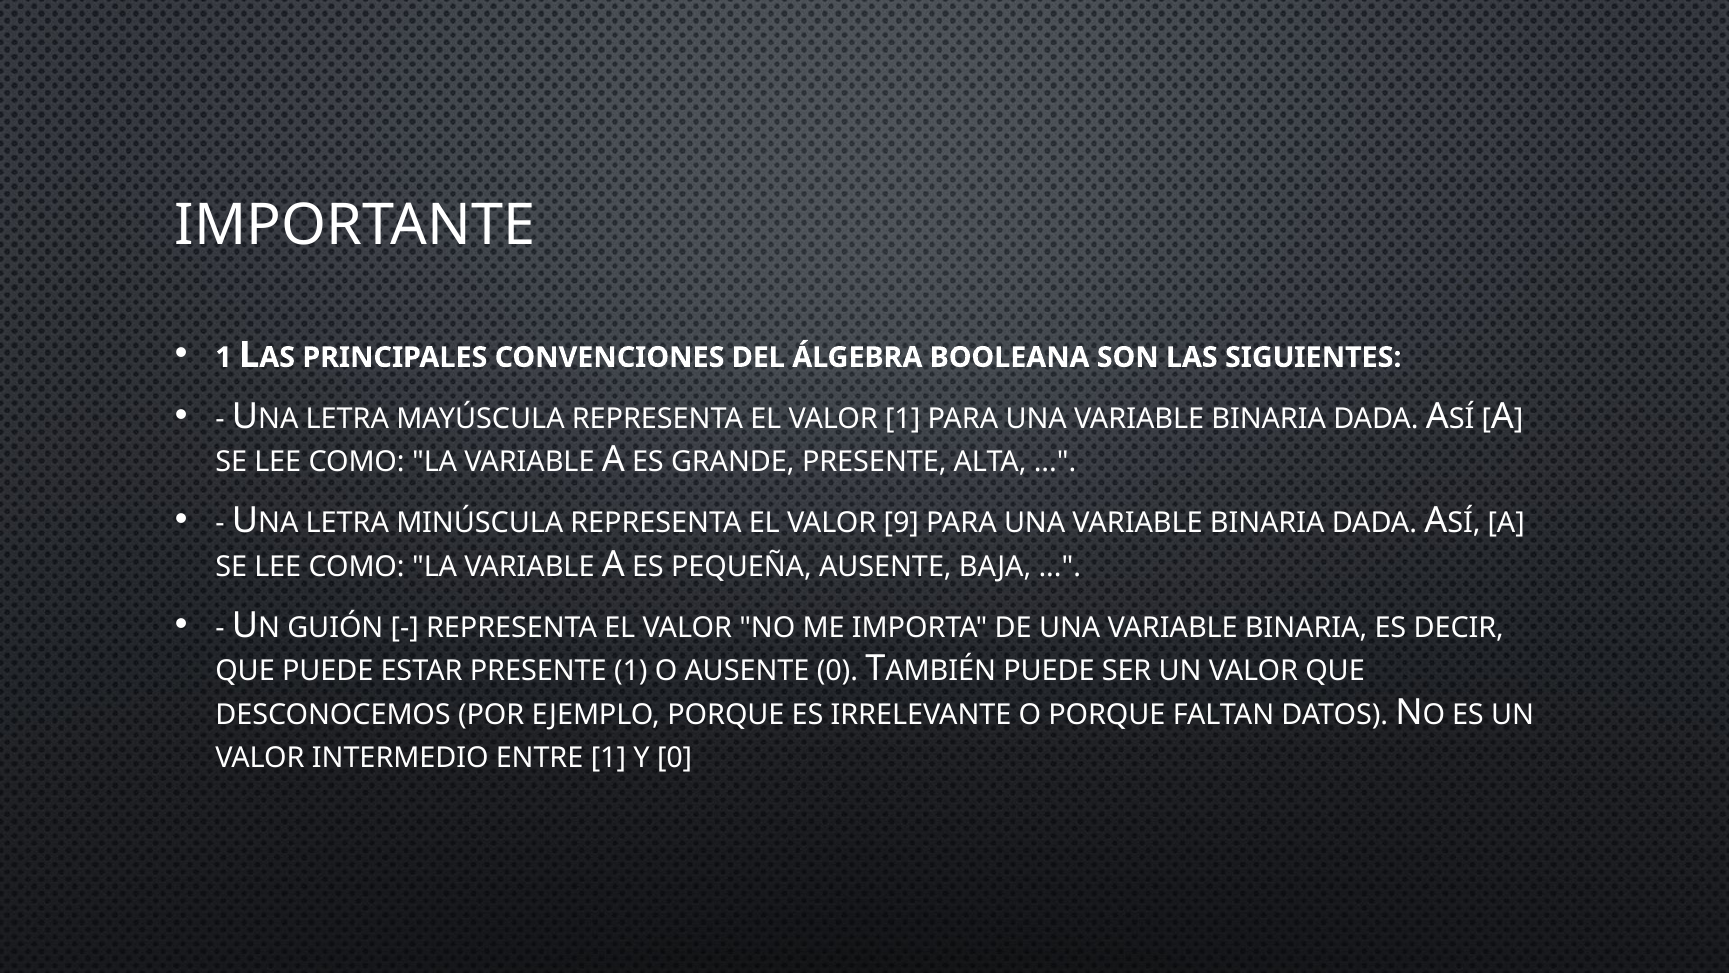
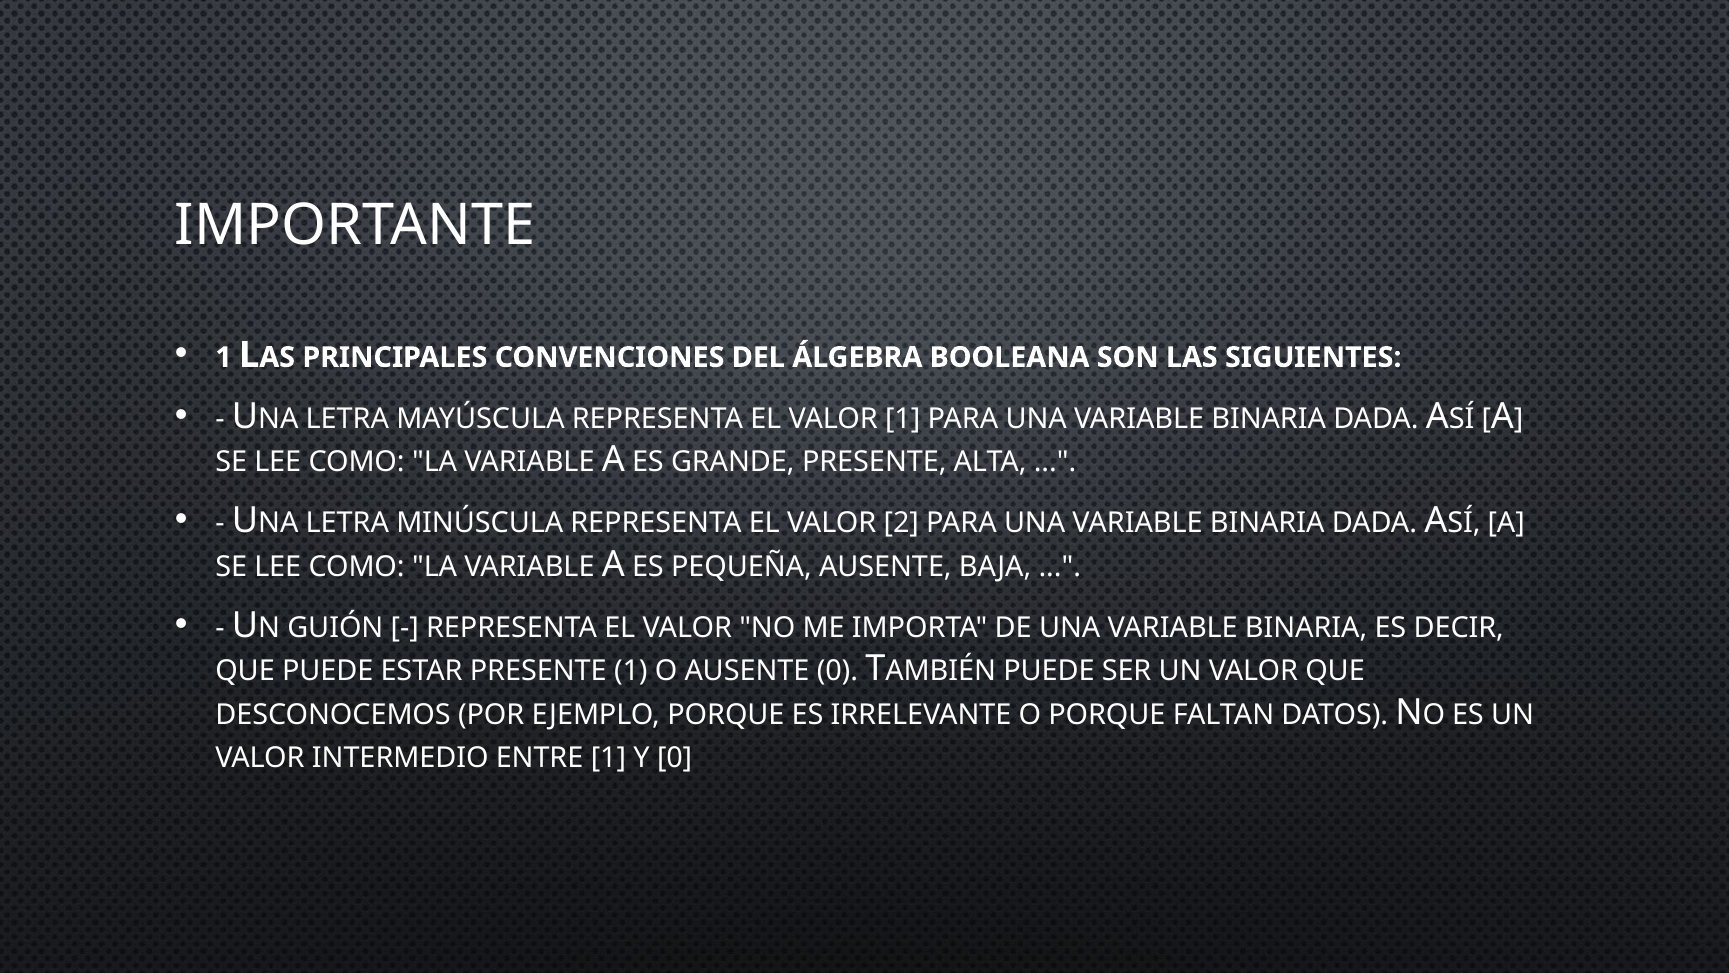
9: 9 -> 2
